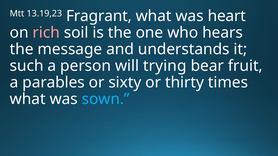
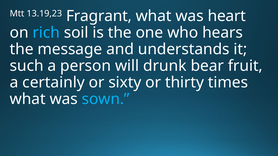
rich colour: pink -> light blue
trying: trying -> drunk
parables: parables -> certainly
